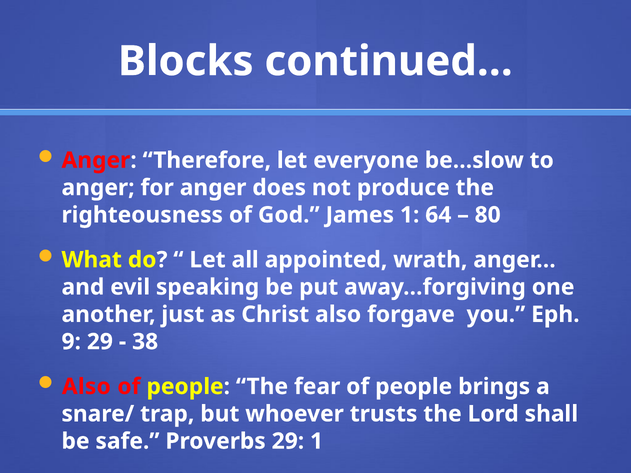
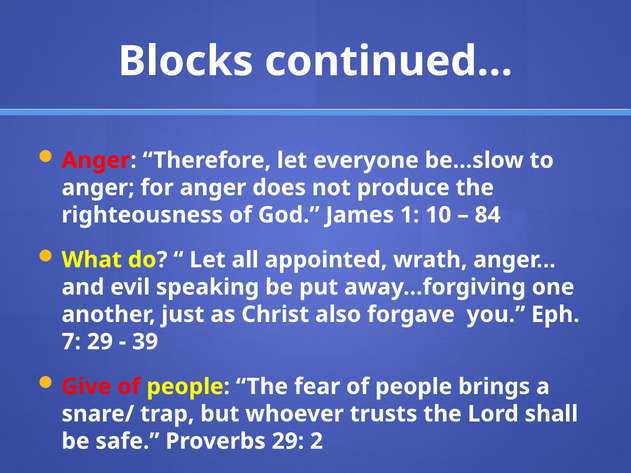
64: 64 -> 10
80: 80 -> 84
9: 9 -> 7
38: 38 -> 39
Also at (86, 387): Also -> Give
29 1: 1 -> 2
